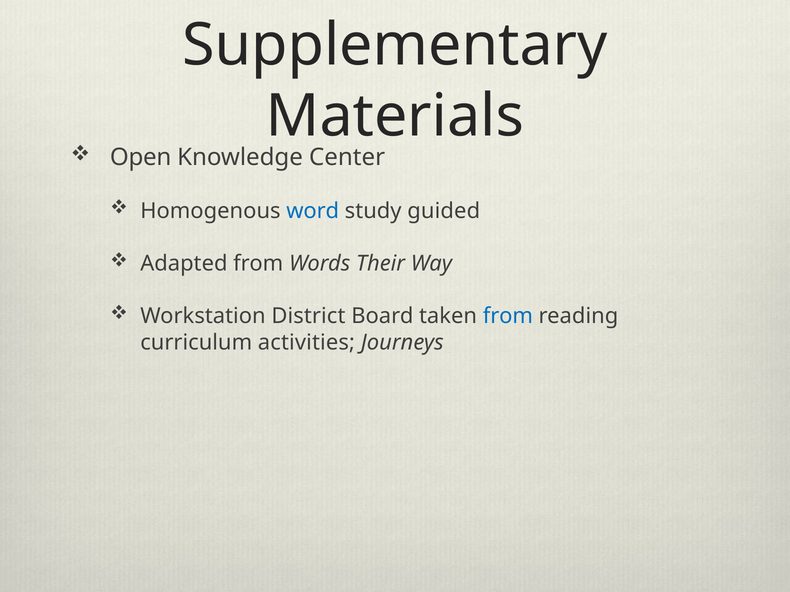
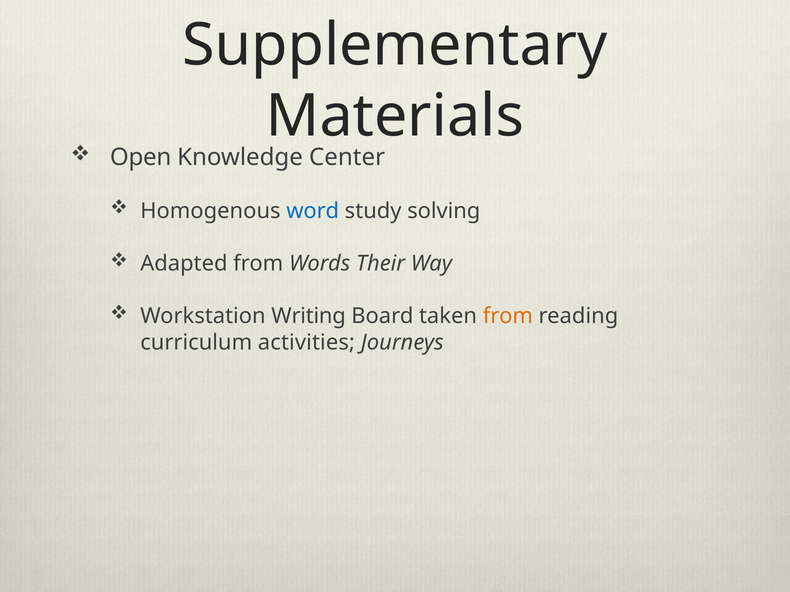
guided: guided -> solving
District: District -> Writing
from at (508, 316) colour: blue -> orange
